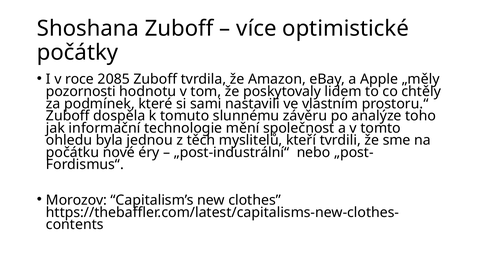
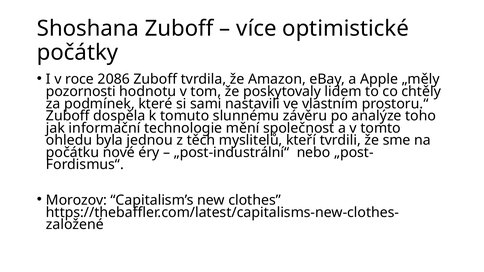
2085: 2085 -> 2086
contents: contents -> založené
